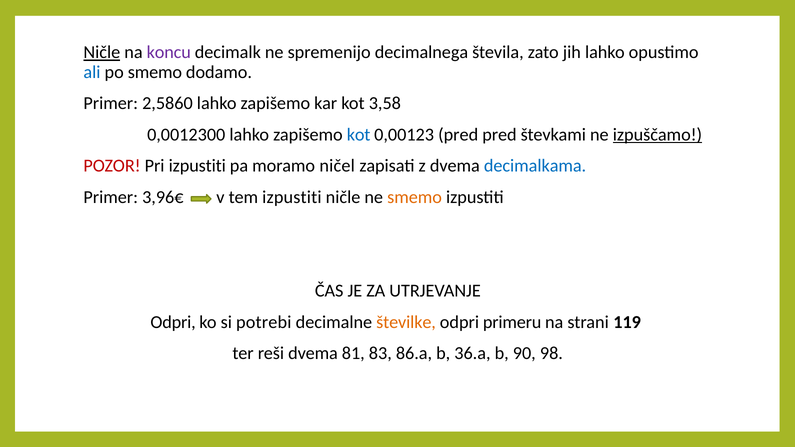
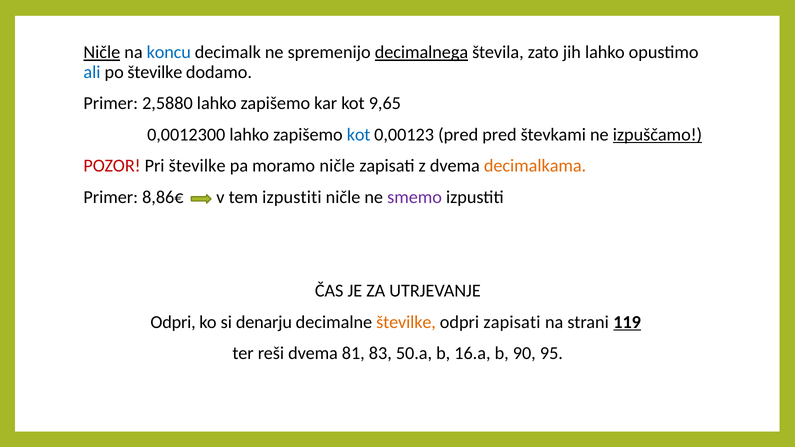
koncu colour: purple -> blue
decimalnega underline: none -> present
po smemo: smemo -> številke
2,5860: 2,5860 -> 2,5880
3,58: 3,58 -> 9,65
Pri izpustiti: izpustiti -> številke
moramo ničel: ničel -> ničle
decimalkama colour: blue -> orange
3,96€: 3,96€ -> 8,86€
smemo at (415, 197) colour: orange -> purple
potrebi: potrebi -> denarju
odpri primeru: primeru -> zapisati
119 underline: none -> present
86.a: 86.a -> 50.a
36.a: 36.a -> 16.a
98: 98 -> 95
